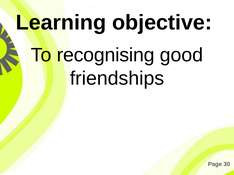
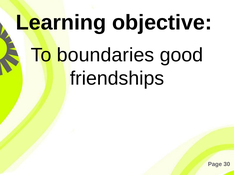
recognising: recognising -> boundaries
